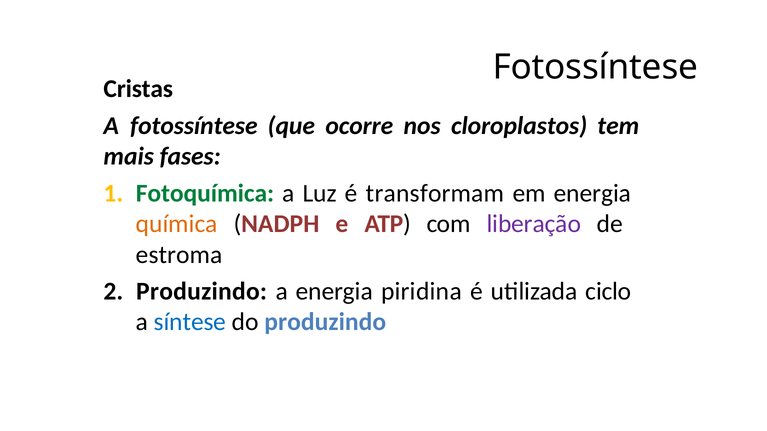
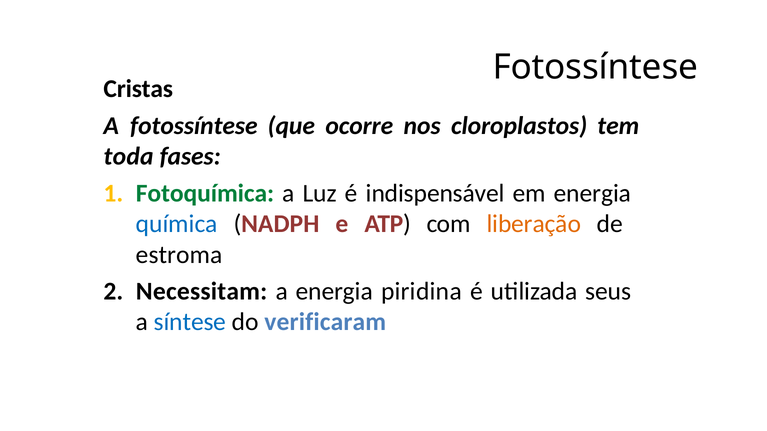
mais: mais -> toda
transformam: transformam -> indispensável
química colour: orange -> blue
liberação colour: purple -> orange
Produzindo at (202, 292): Produzindo -> Necessitam
ciclo: ciclo -> seus
do produzindo: produzindo -> verificaram
